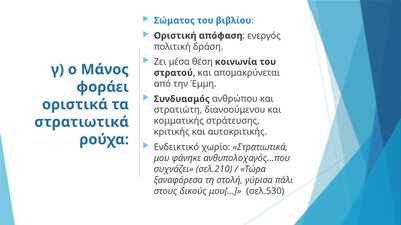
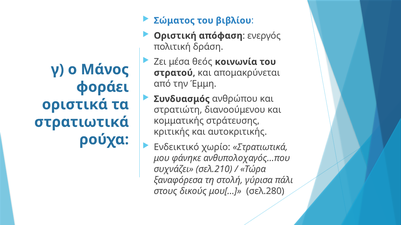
θέση: θέση -> θεός
σελ.530: σελ.530 -> σελ.280
